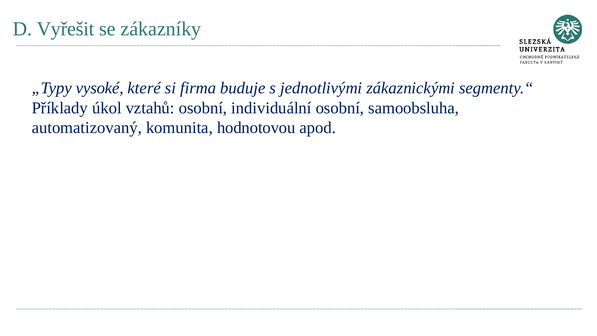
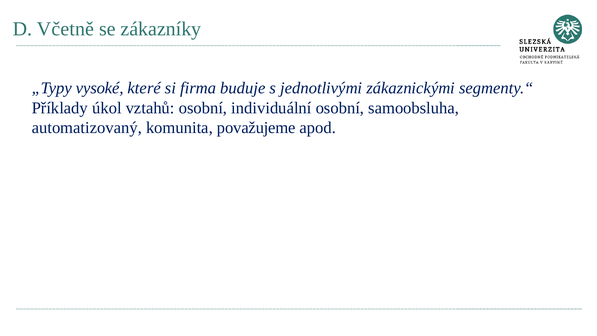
Vyřešit: Vyřešit -> Včetně
hodnotovou: hodnotovou -> považujeme
